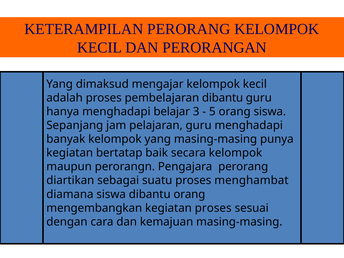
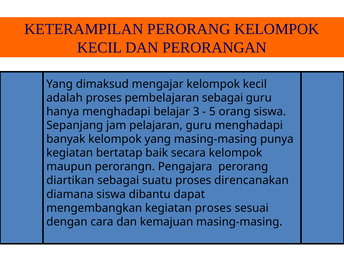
pembelajaran dibantu: dibantu -> sebagai
menghambat: menghambat -> direncanakan
dibantu orang: orang -> dapat
